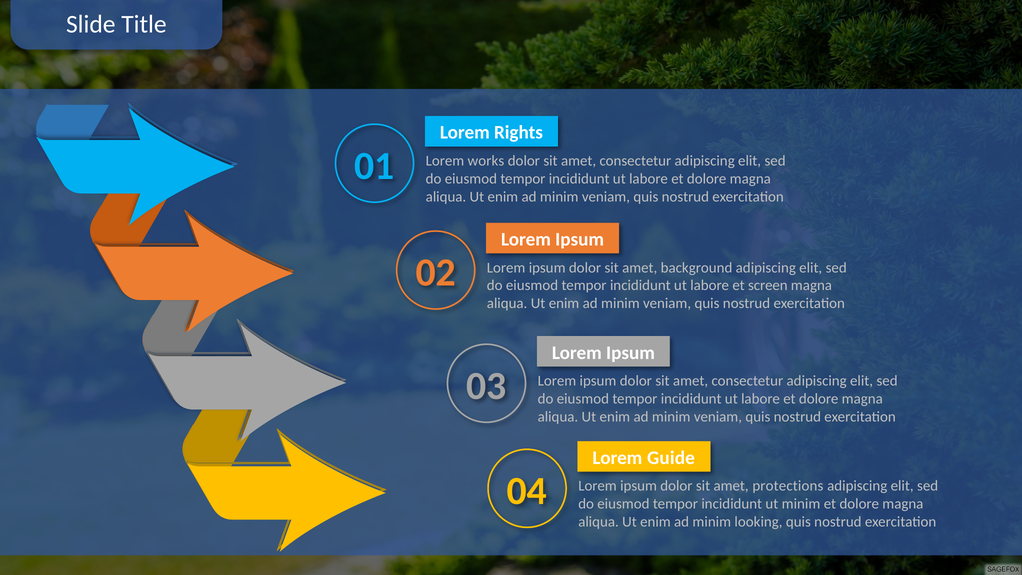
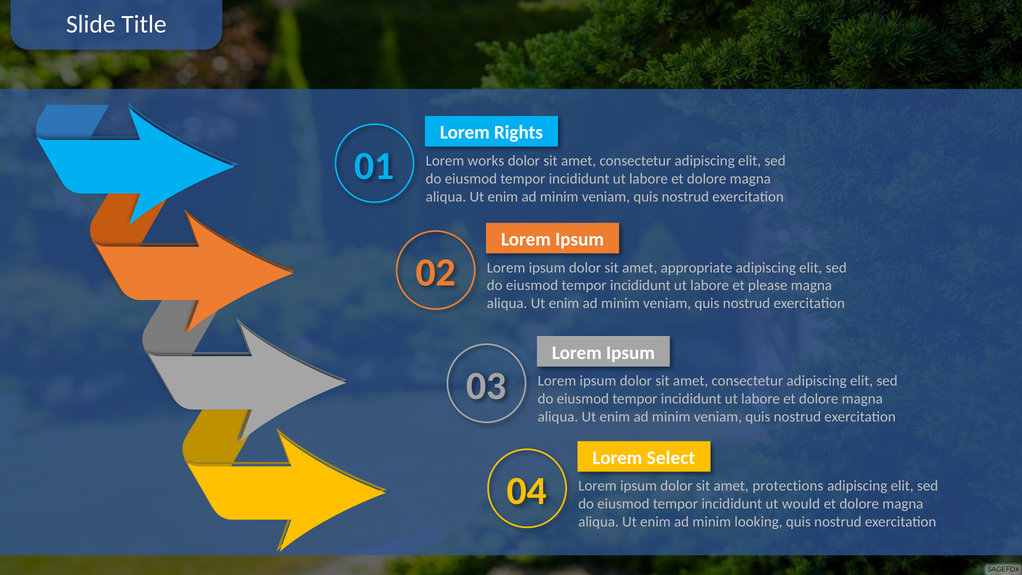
background: background -> appropriate
screen: screen -> please
Guide: Guide -> Select
ut minim: minim -> would
